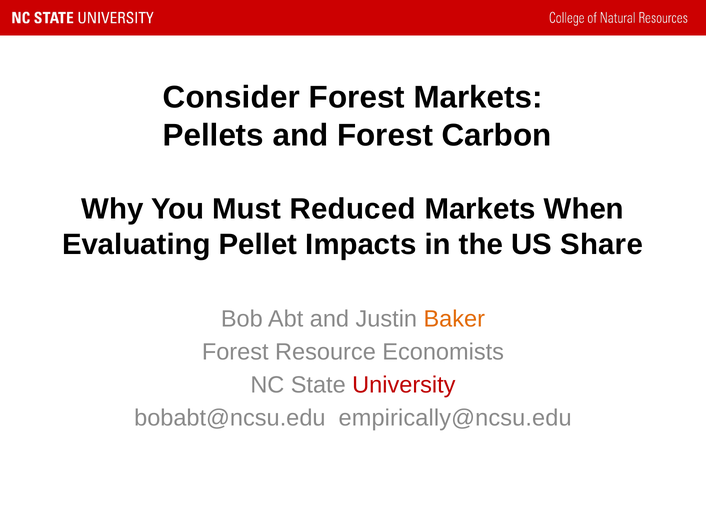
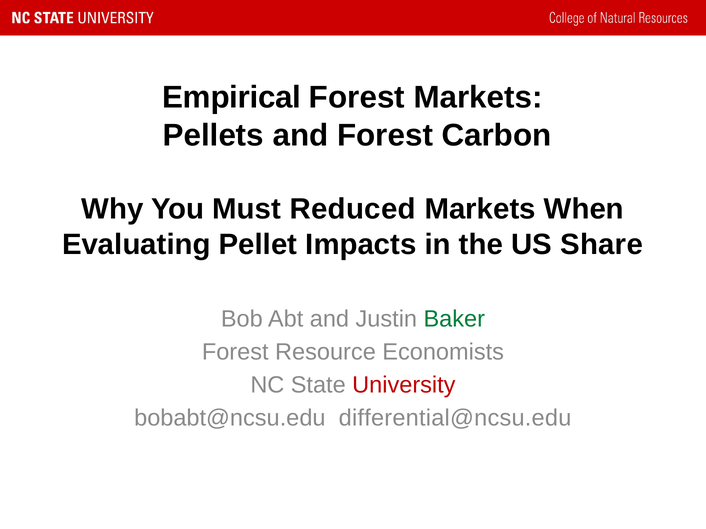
Consider: Consider -> Empirical
Baker colour: orange -> green
empirically@ncsu.edu: empirically@ncsu.edu -> differential@ncsu.edu
